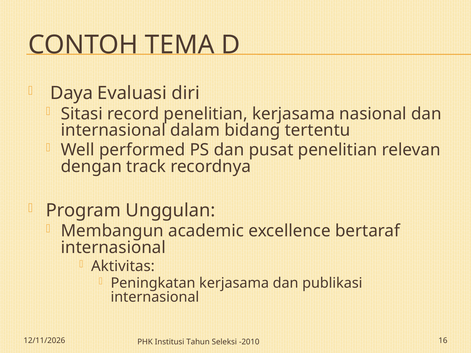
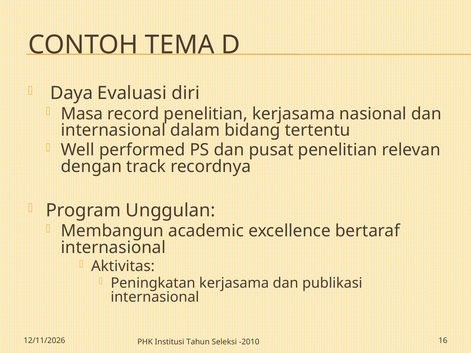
Sitasi: Sitasi -> Masa
